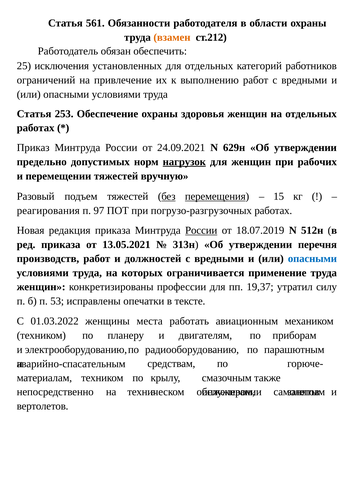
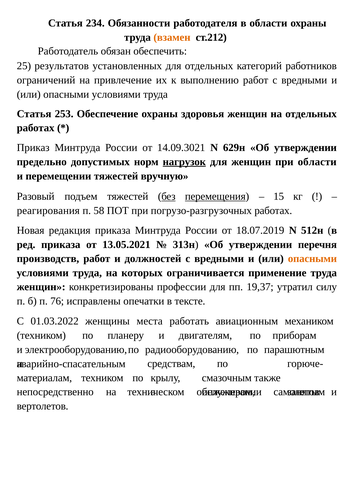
561: 561 -> 234
исключения: исключения -> результатов
24.09.2021: 24.09.2021 -> 14.09.3021
при рабочих: рабочих -> области
97: 97 -> 58
России at (201, 230) underline: present -> none
опасными at (312, 258) colour: blue -> orange
53: 53 -> 76
